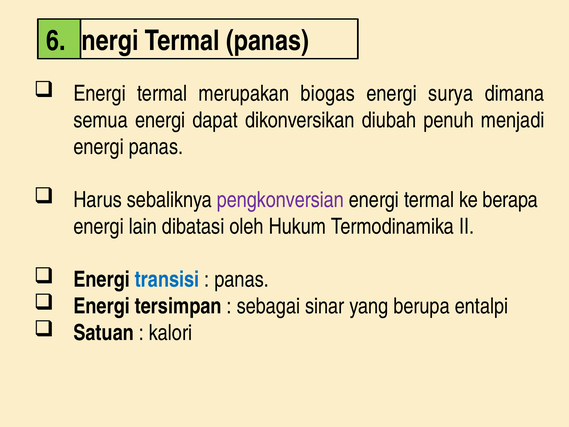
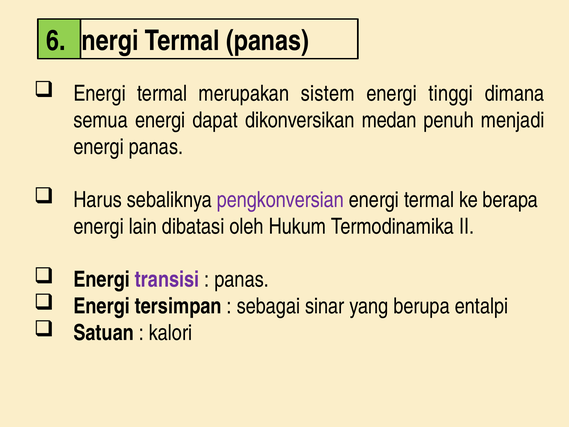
biogas: biogas -> sistem
surya: surya -> tinggi
diubah: diubah -> medan
transisi colour: blue -> purple
